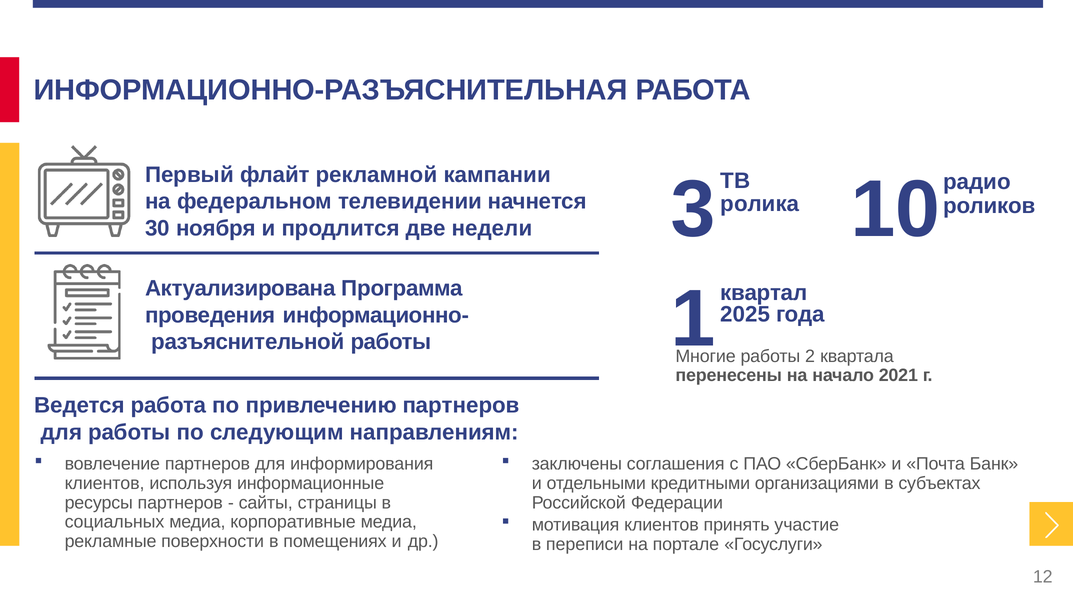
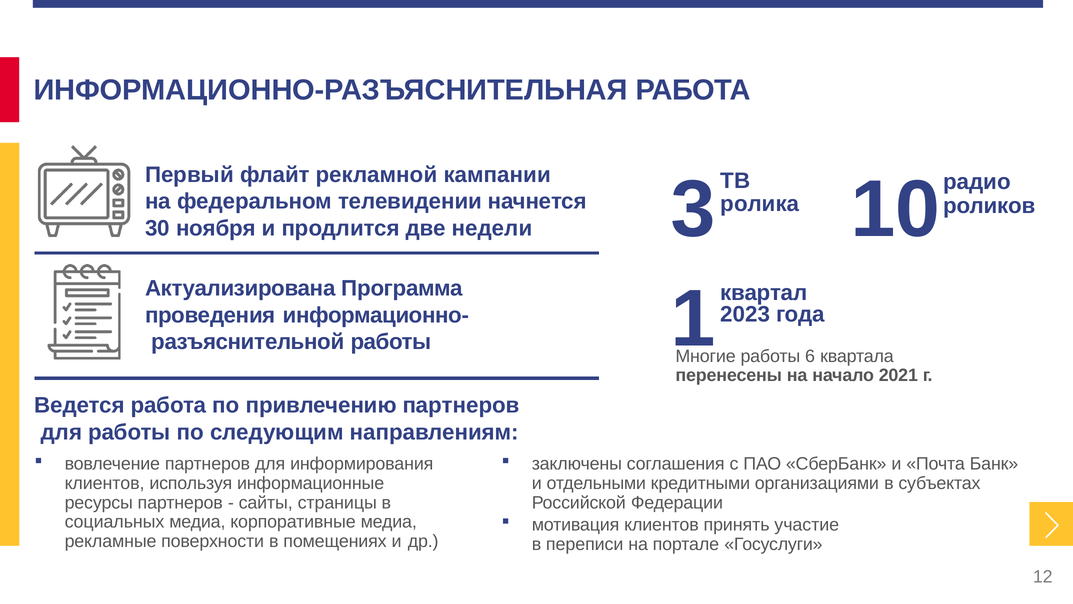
2025: 2025 -> 2023
2: 2 -> 6
